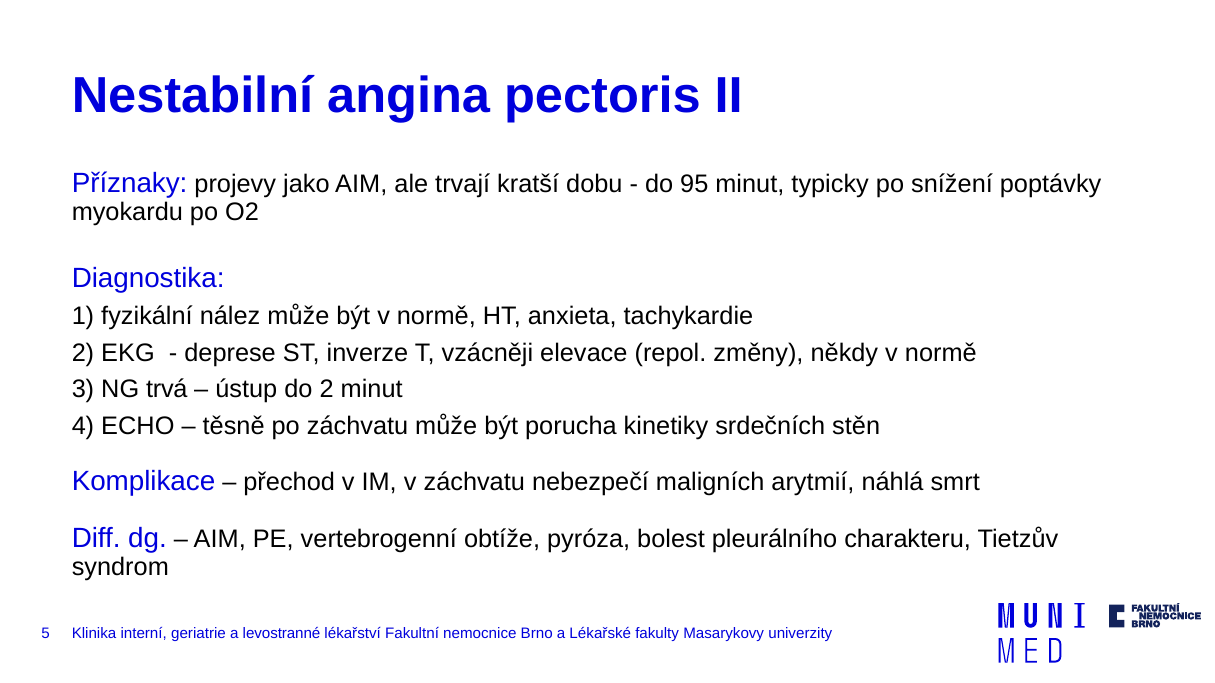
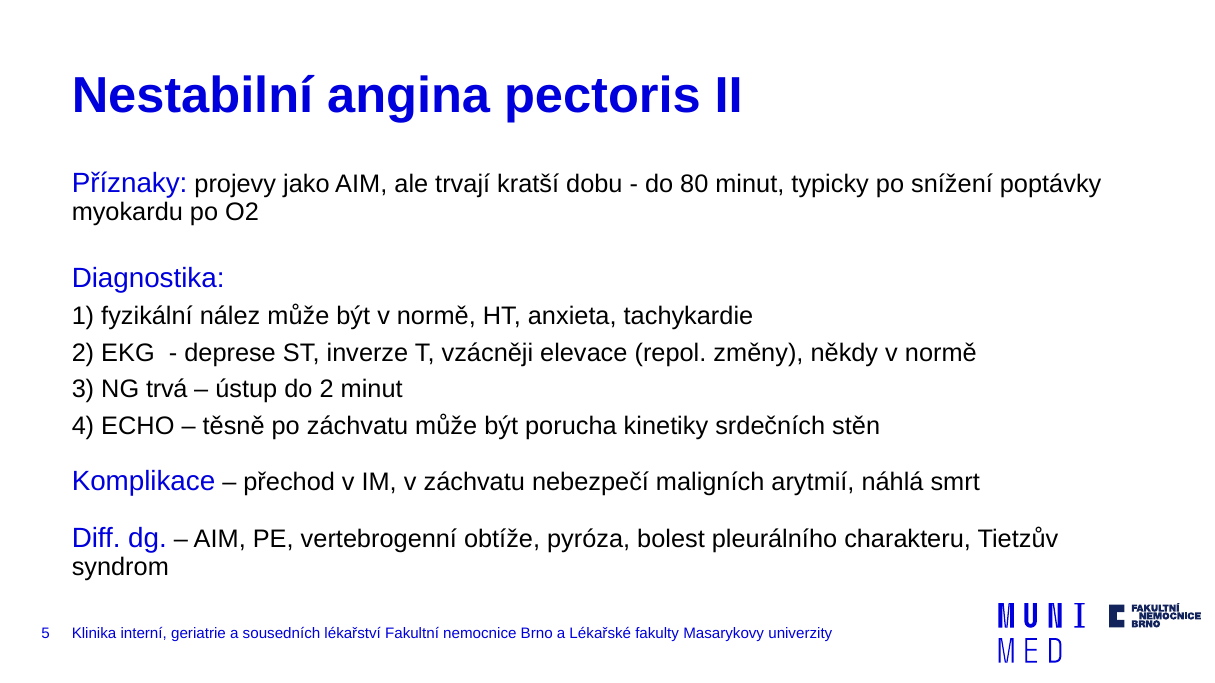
95: 95 -> 80
levostranné: levostranné -> sousedních
